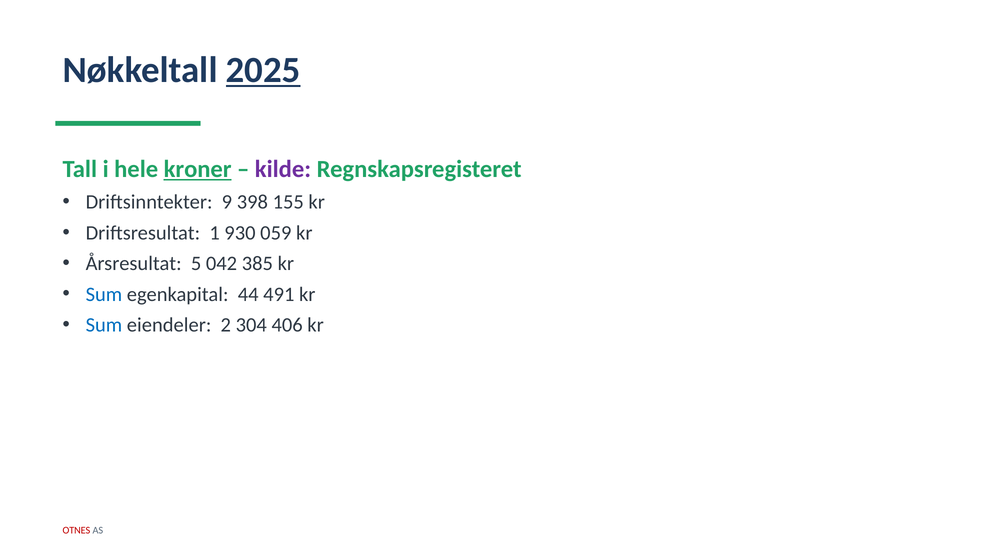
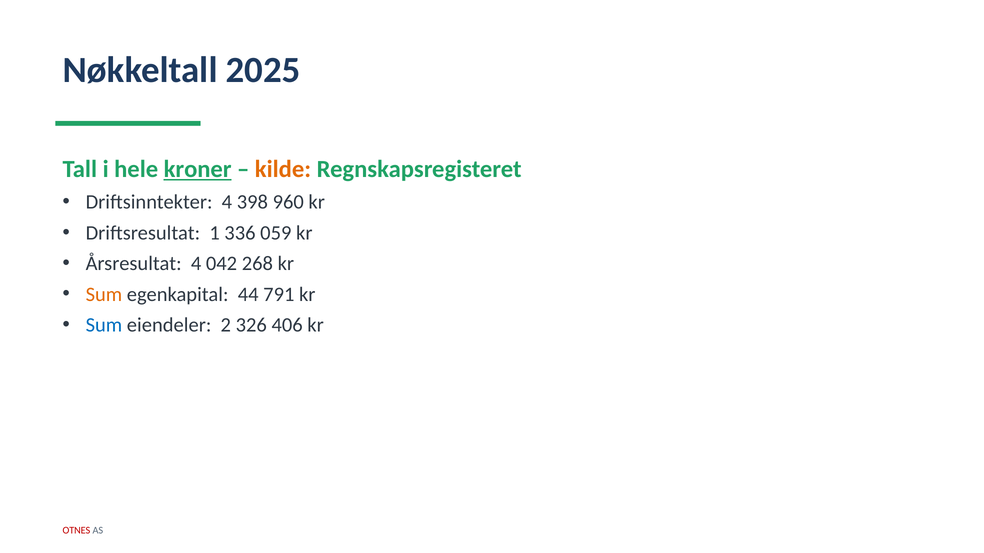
2025 underline: present -> none
kilde colour: purple -> orange
Driftsinntekter 9: 9 -> 4
155: 155 -> 960
930: 930 -> 336
Årsresultat 5: 5 -> 4
385: 385 -> 268
Sum at (104, 295) colour: blue -> orange
491: 491 -> 791
304: 304 -> 326
